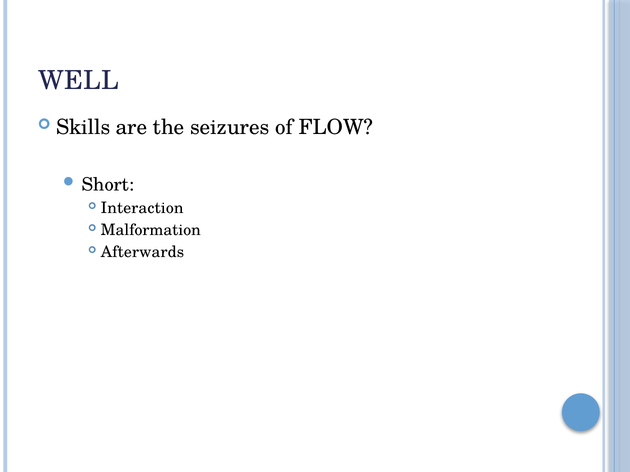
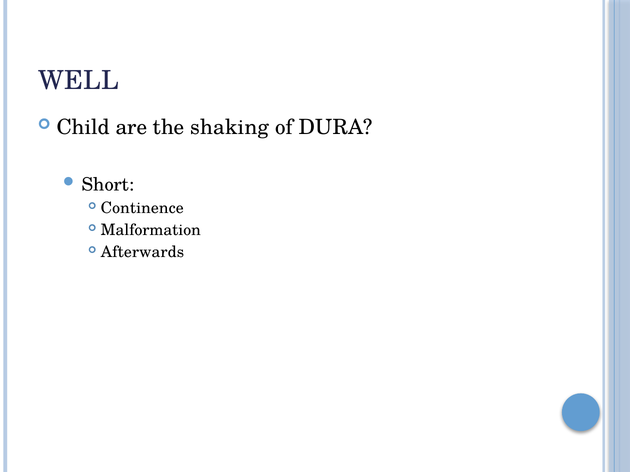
Skills: Skills -> Child
seizures: seizures -> shaking
FLOW: FLOW -> DURA
Interaction: Interaction -> Continence
